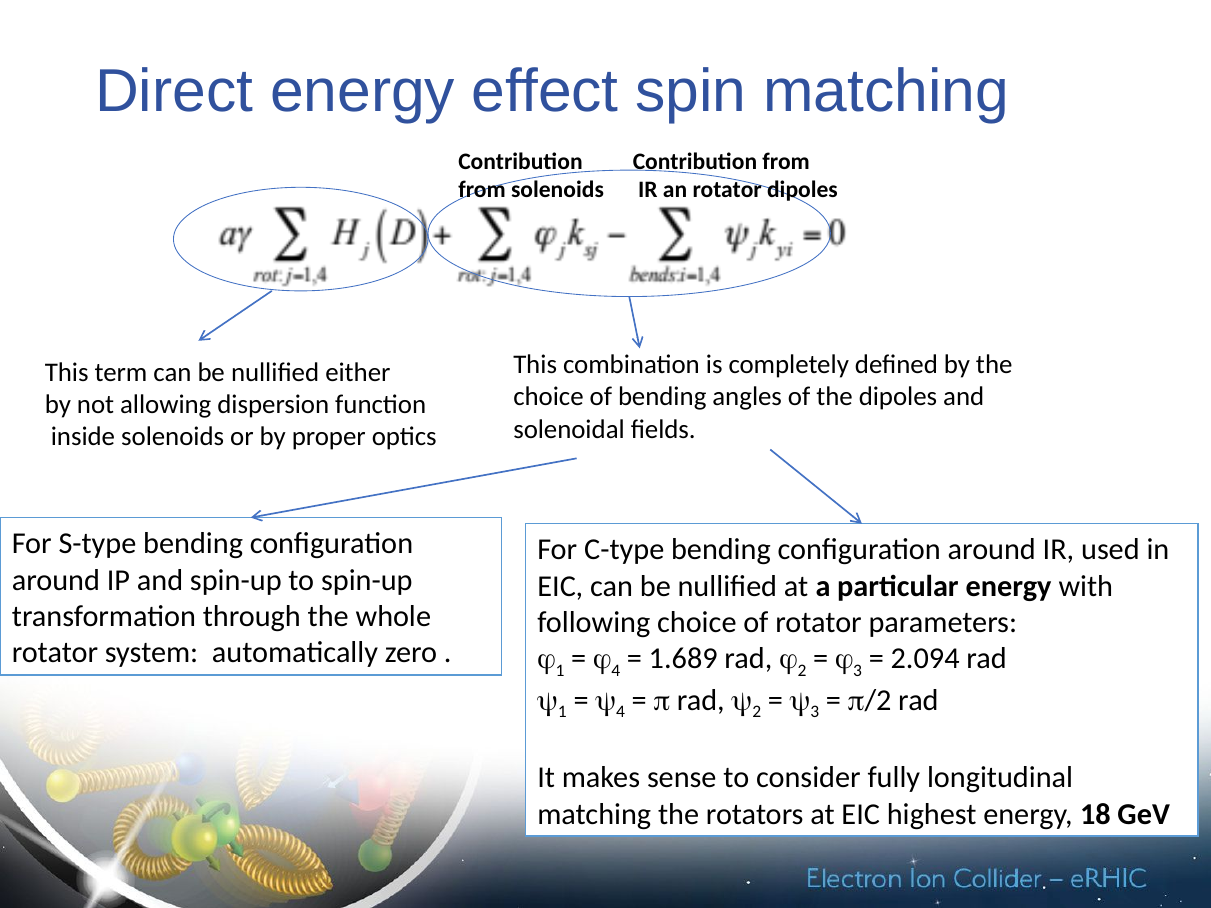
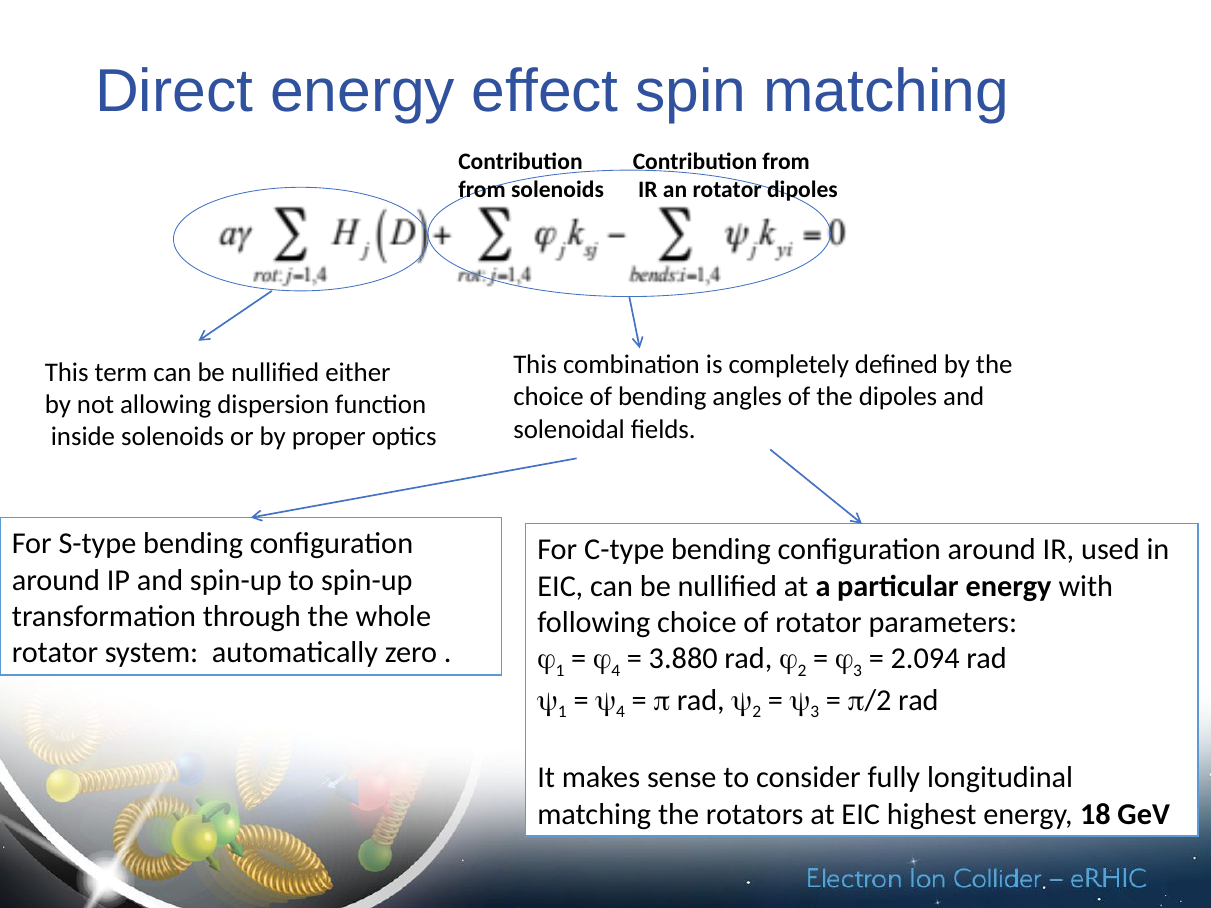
1.689: 1.689 -> 3.880
